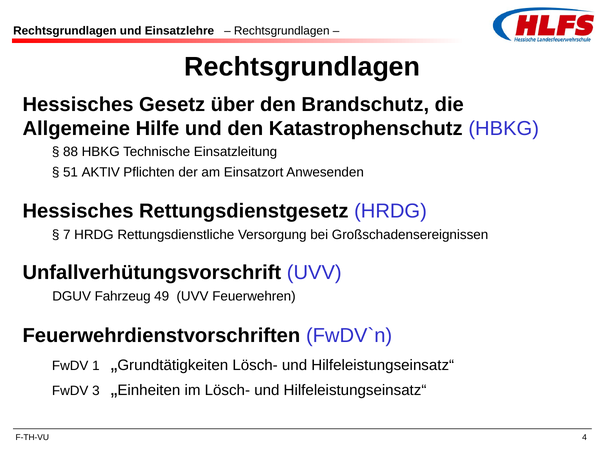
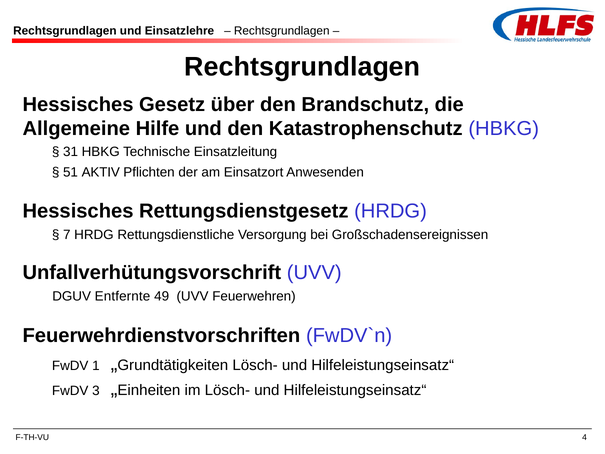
88: 88 -> 31
Fahrzeug: Fahrzeug -> Entfernte
